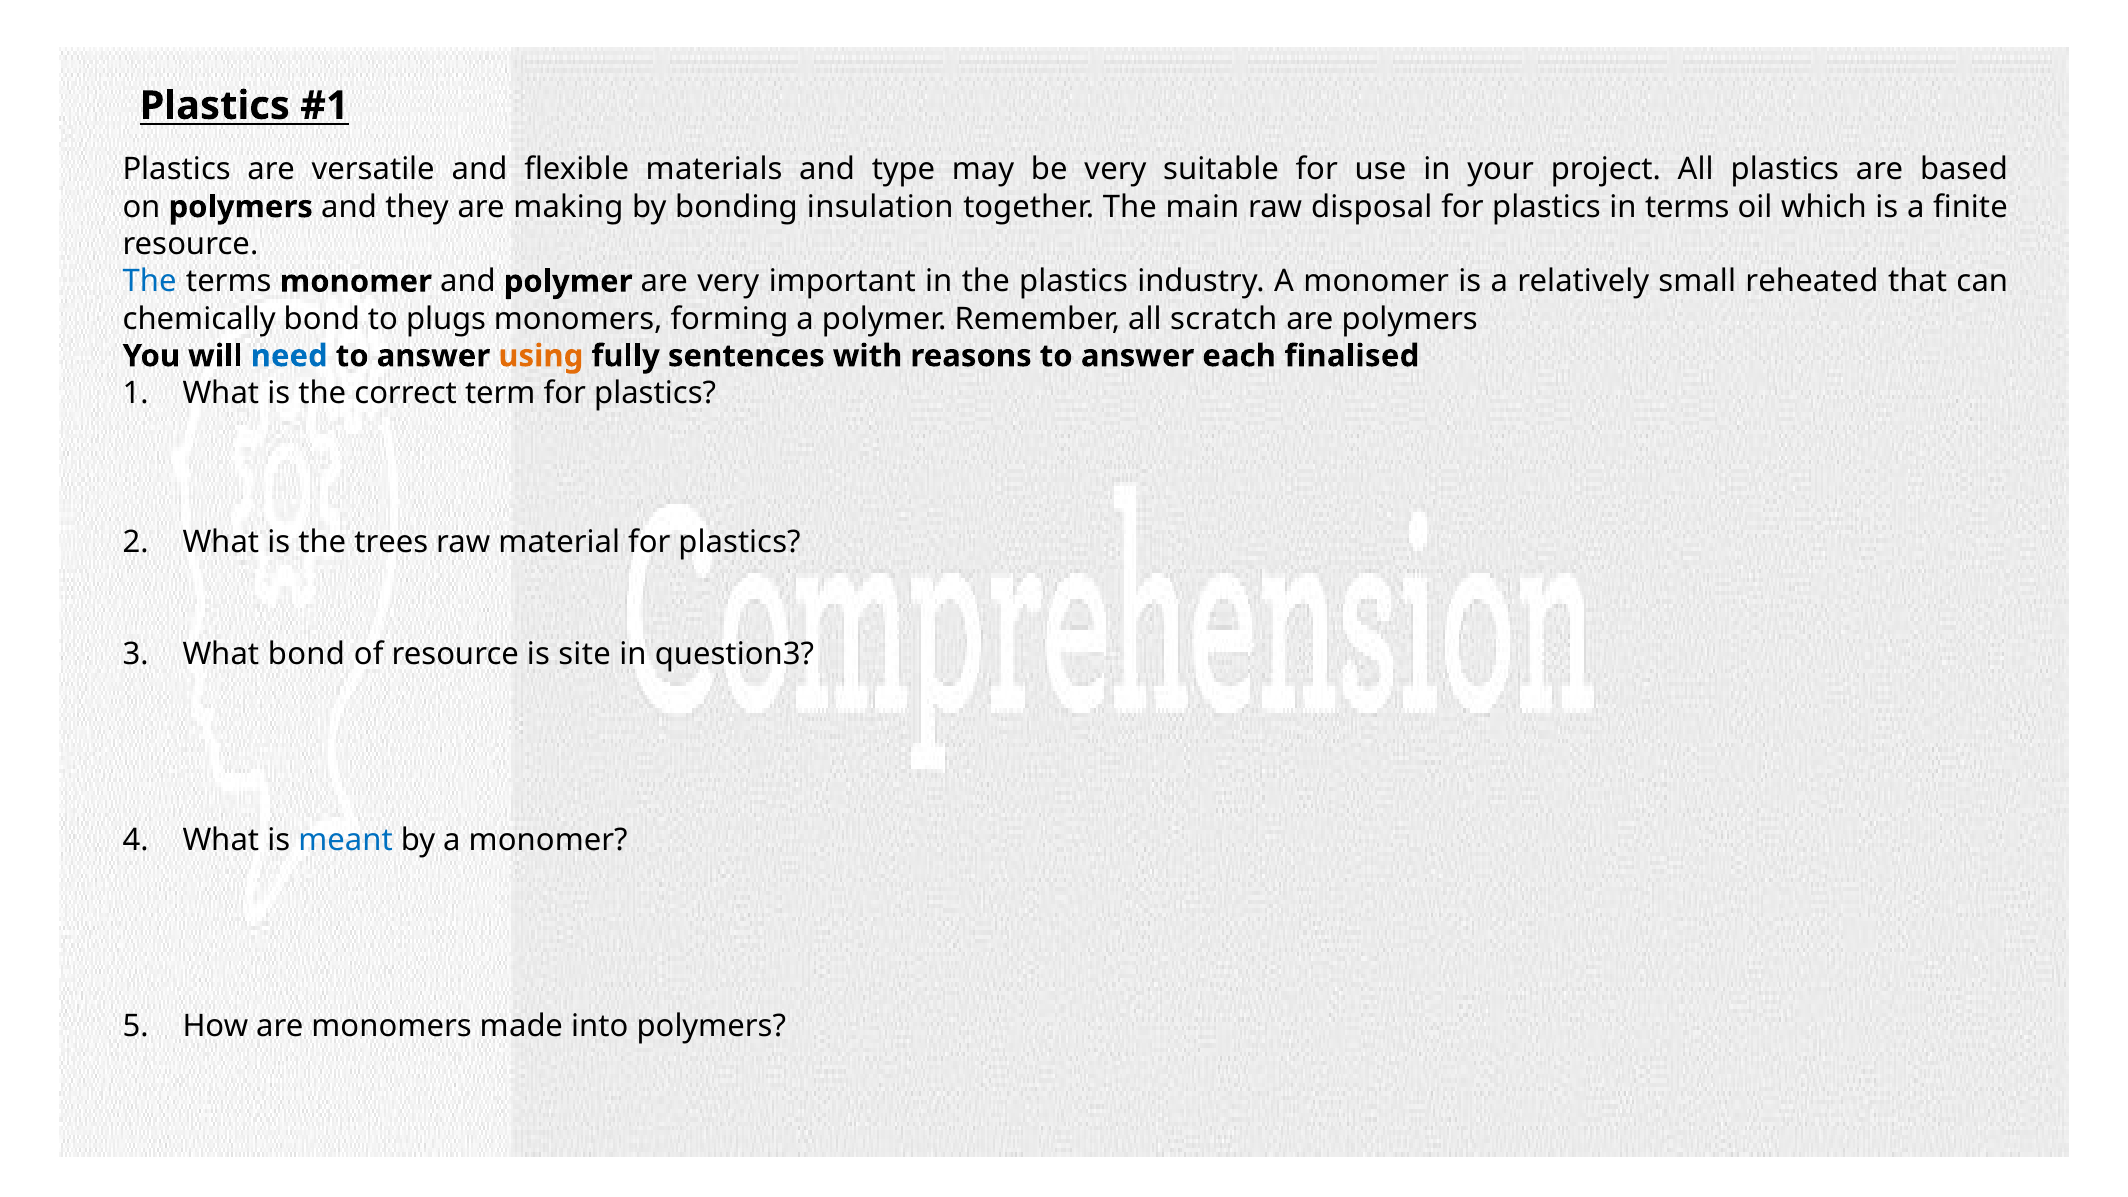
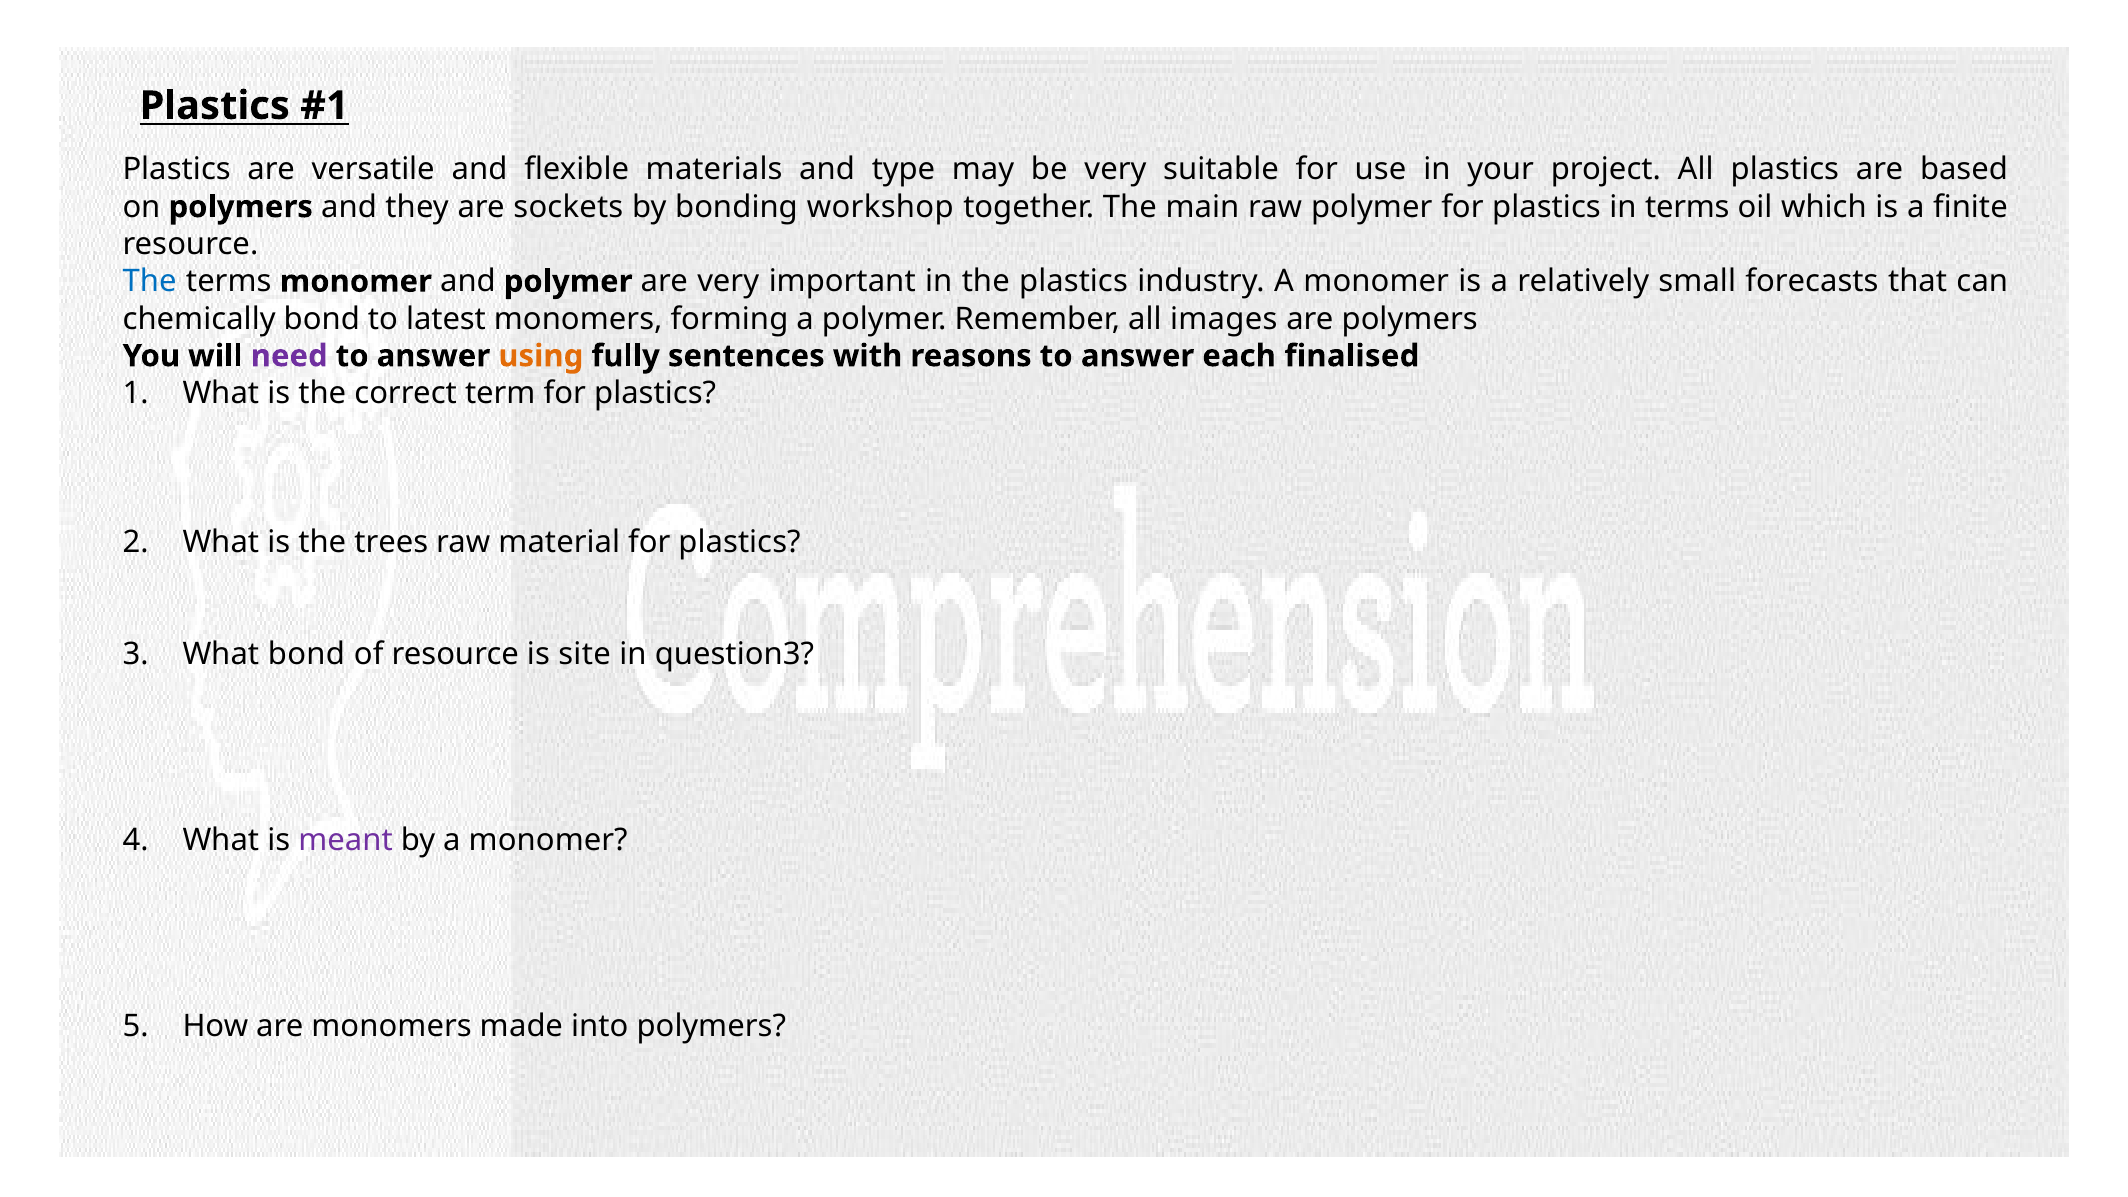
making: making -> sockets
insulation: insulation -> workshop
raw disposal: disposal -> polymer
reheated: reheated -> forecasts
plugs: plugs -> latest
scratch: scratch -> images
need colour: blue -> purple
meant colour: blue -> purple
